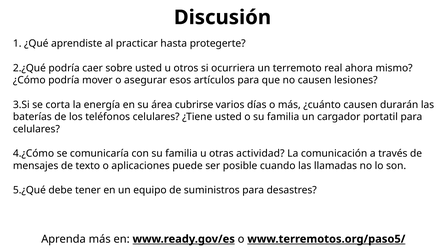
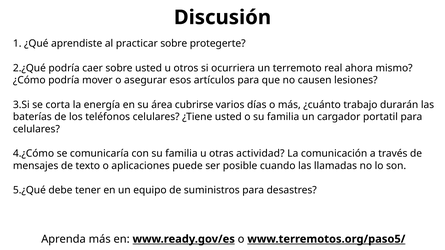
practicar hasta: hasta -> sobre
¿cuánto causen: causen -> trabajo
